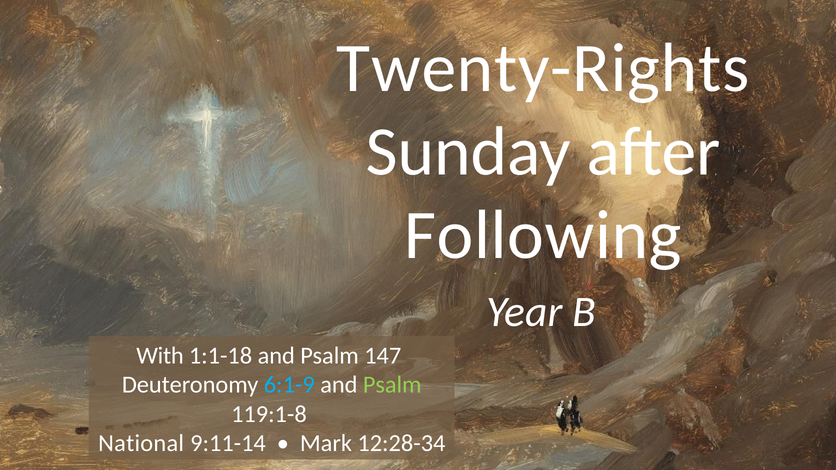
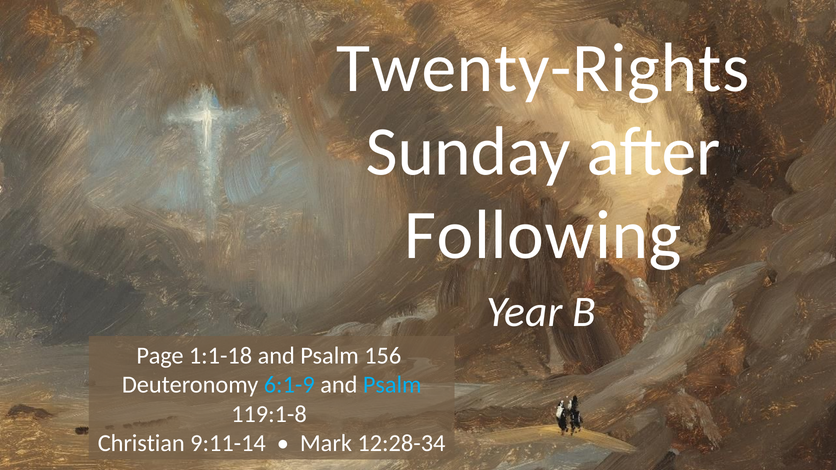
With: With -> Page
147: 147 -> 156
Psalm at (392, 385) colour: light green -> light blue
National: National -> Christian
